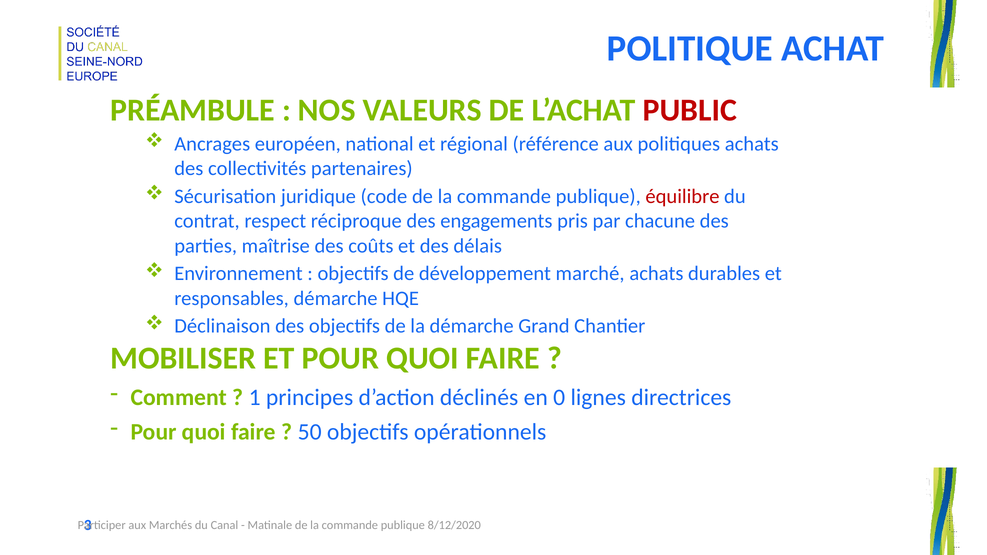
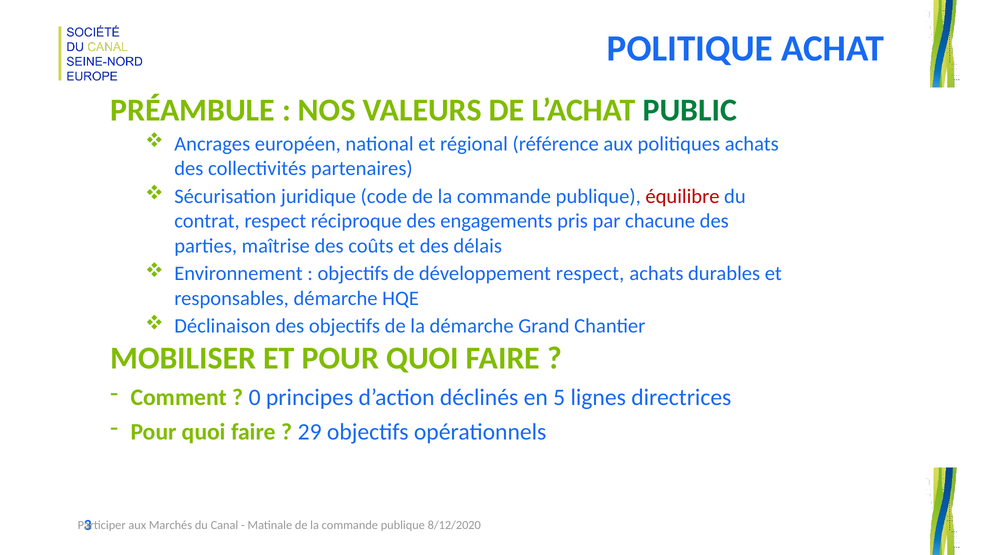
PUBLIC colour: red -> green
développement marché: marché -> respect
1: 1 -> 0
0: 0 -> 5
50: 50 -> 29
